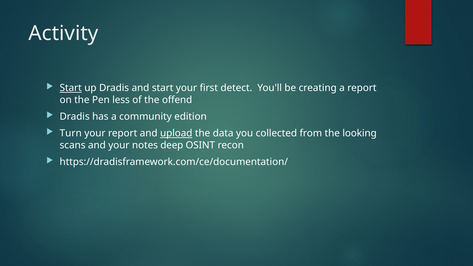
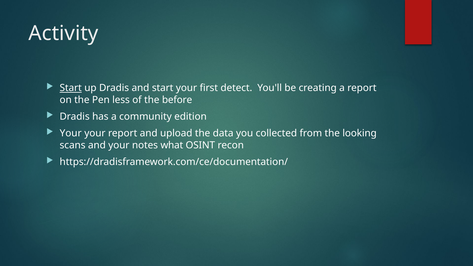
offend: offend -> before
Turn at (71, 133): Turn -> Your
upload underline: present -> none
deep: deep -> what
